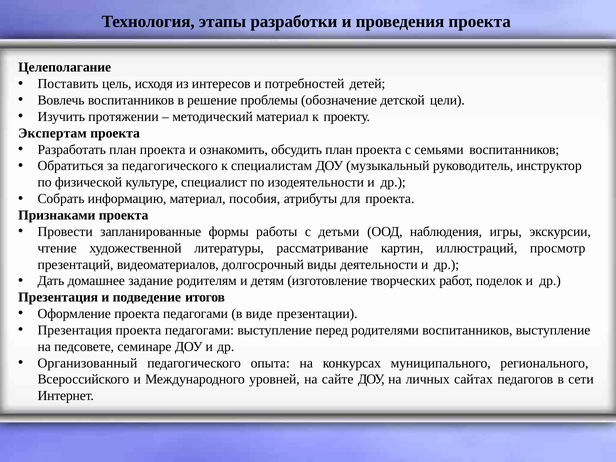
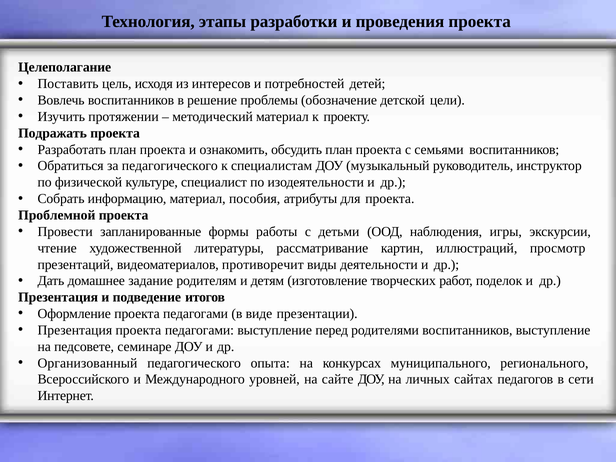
Экспертам: Экспертам -> Подражать
Признаками: Признаками -> Проблемной
долгосрочный: долгосрочный -> противоречит
